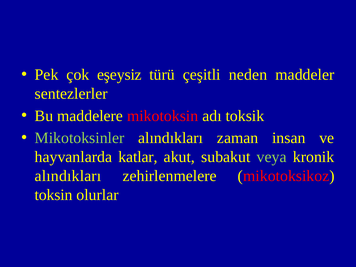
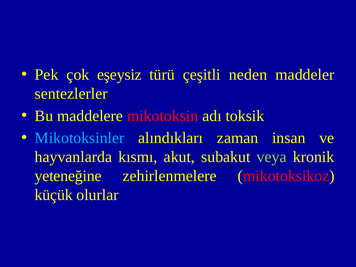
Mikotoksinler colour: light green -> light blue
katlar: katlar -> kısmı
alındıkları at (68, 176): alındıkları -> yeteneğine
toksin: toksin -> küçük
